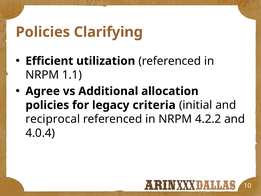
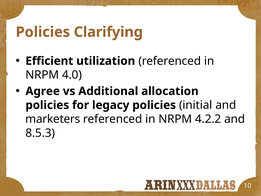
1.1: 1.1 -> 4.0
legacy criteria: criteria -> policies
reciprocal: reciprocal -> marketers
4.0.4: 4.0.4 -> 8.5.3
